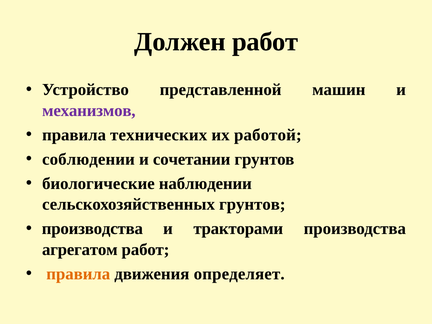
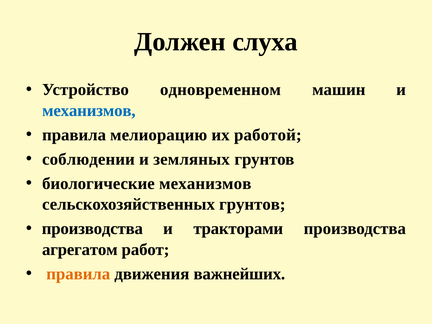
Должен работ: работ -> слуха
представленной: представленной -> одновременном
механизмов at (89, 111) colour: purple -> blue
технических: технических -> мелиорацию
сочетании: сочетании -> земляных
биологические наблюдении: наблюдении -> механизмов
определяет: определяет -> важнейших
